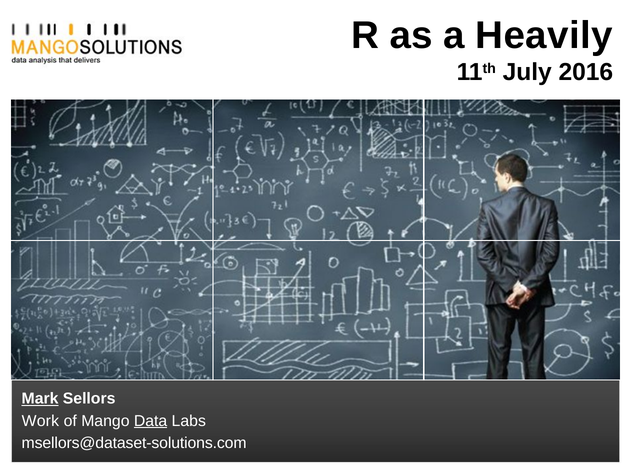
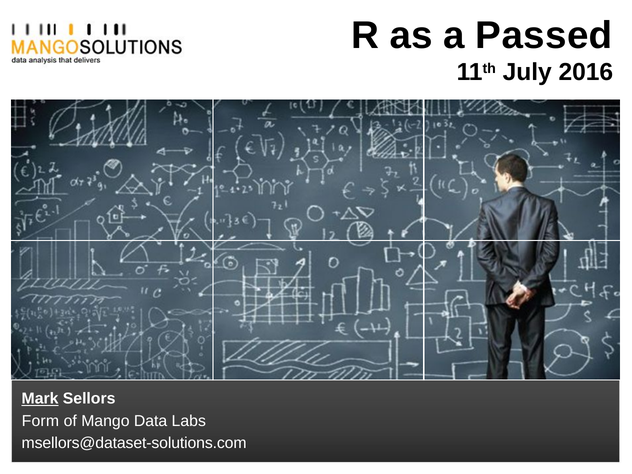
Heavily: Heavily -> Passed
Work: Work -> Form
Data underline: present -> none
